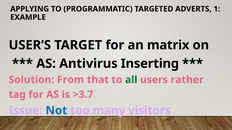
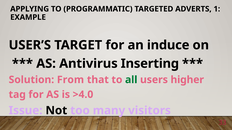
matrix: matrix -> induce
rather: rather -> higher
>3.7: >3.7 -> >4.0
Not colour: blue -> black
